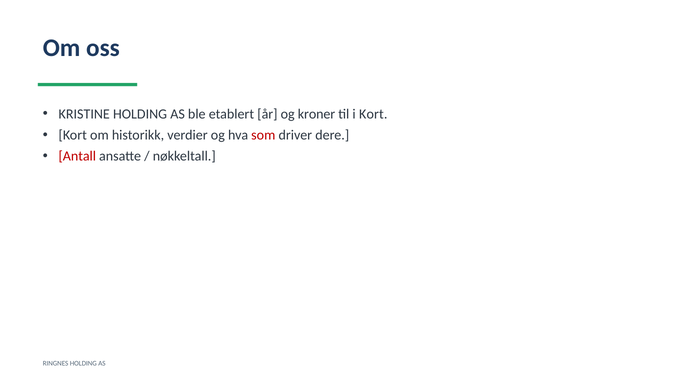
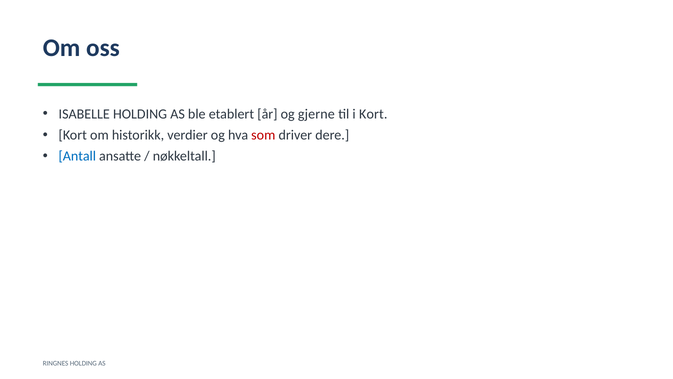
KRISTINE: KRISTINE -> ISABELLE
kroner: kroner -> gjerne
Antall colour: red -> blue
